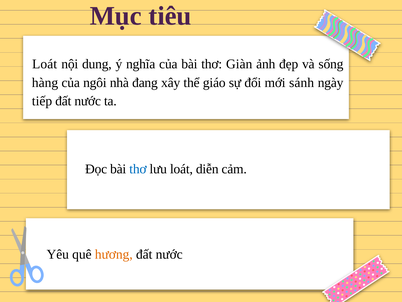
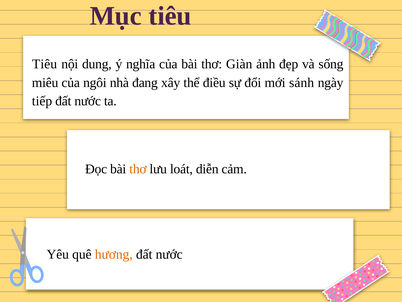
Loát at (45, 64): Loát -> Tiêu
hàng: hàng -> miêu
giáo: giáo -> điều
thơ at (138, 169) colour: blue -> orange
